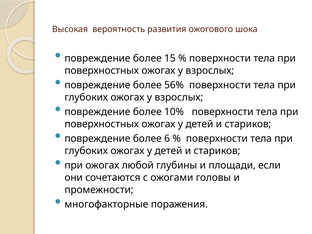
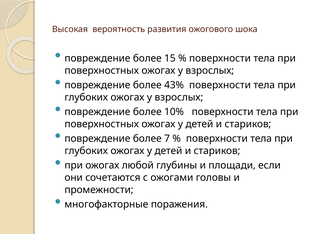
56%: 56% -> 43%
6: 6 -> 7
